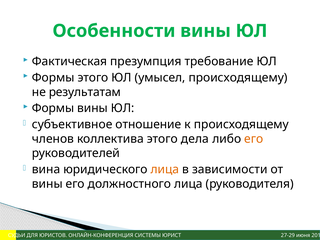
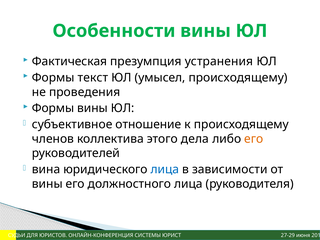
требование: требование -> устранения
Формы этого: этого -> текст
результатам: результатам -> проведения
лица at (165, 169) colour: orange -> blue
